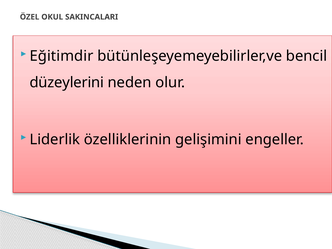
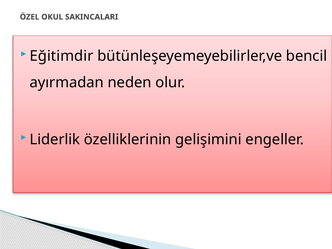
düzeylerini: düzeylerini -> ayırmadan
